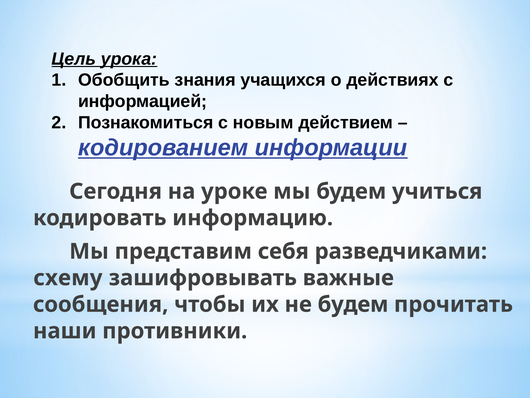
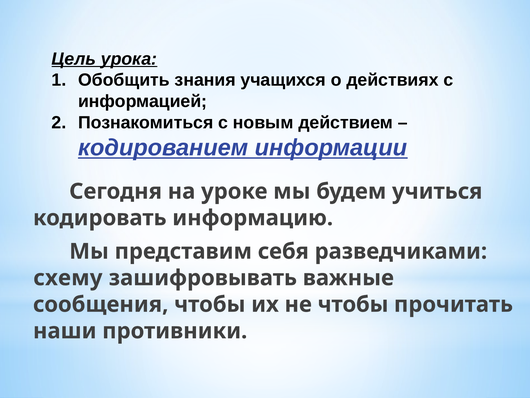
не будем: будем -> чтобы
